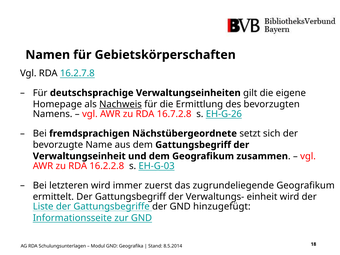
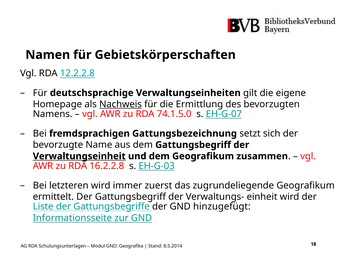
16.2.7.8: 16.2.7.8 -> 12.2.2.8
16.7.2.8: 16.7.2.8 -> 74.1.5.0
EH-G-26: EH-G-26 -> EH-G-07
Nächstübergeordnete: Nächstübergeordnete -> Gattungsbezeichnung
Verwaltungseinheit underline: none -> present
